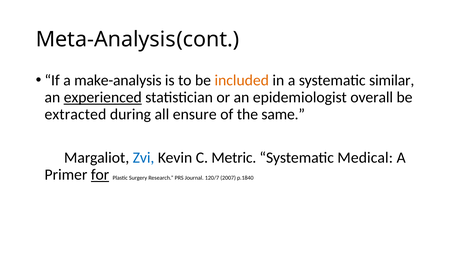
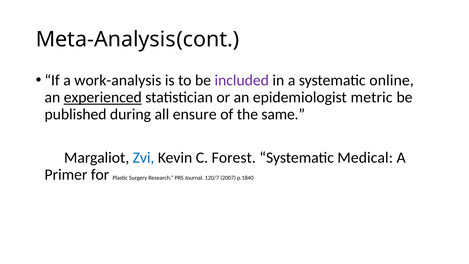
make-analysis: make-analysis -> work-analysis
included colour: orange -> purple
similar: similar -> online
overall: overall -> metric
extracted: extracted -> published
Metric: Metric -> Forest
for underline: present -> none
